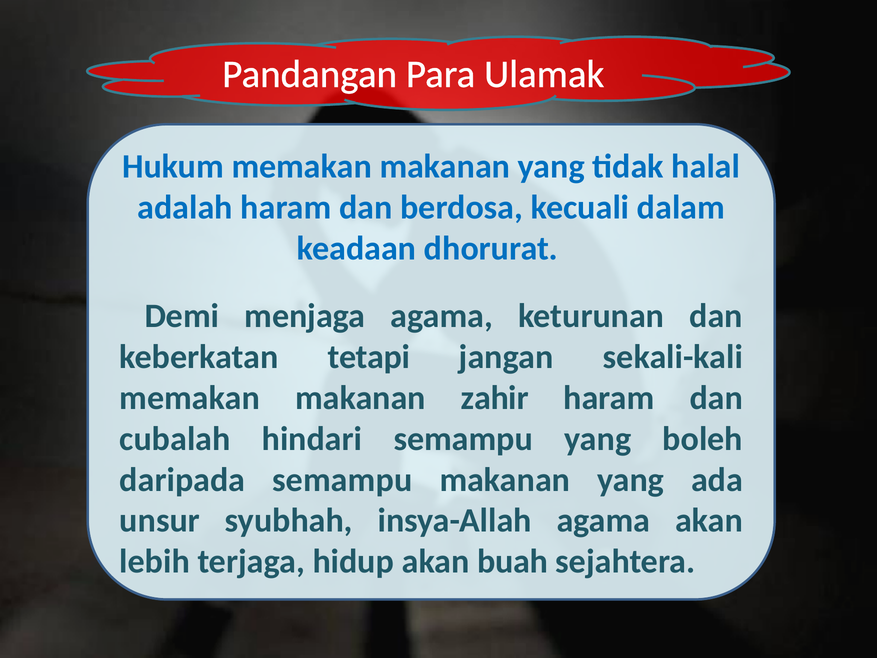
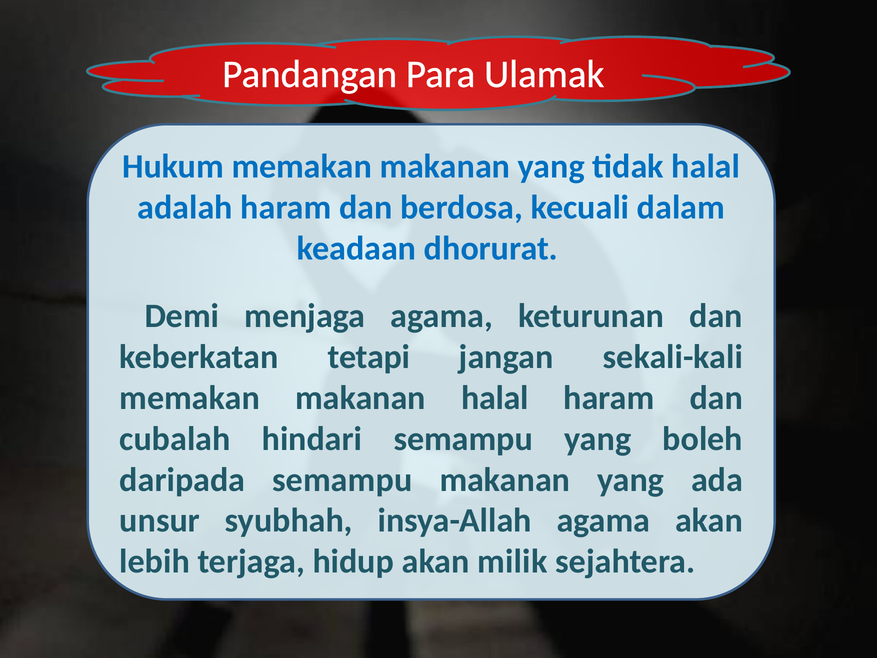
makanan zahir: zahir -> halal
buah: buah -> milik
